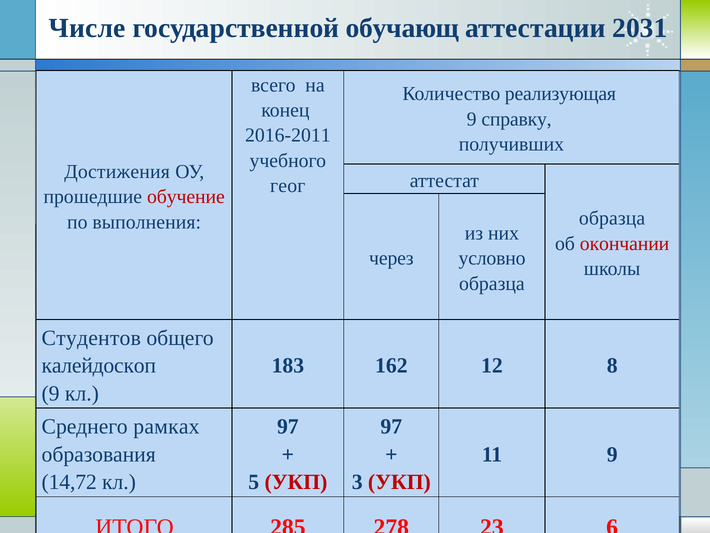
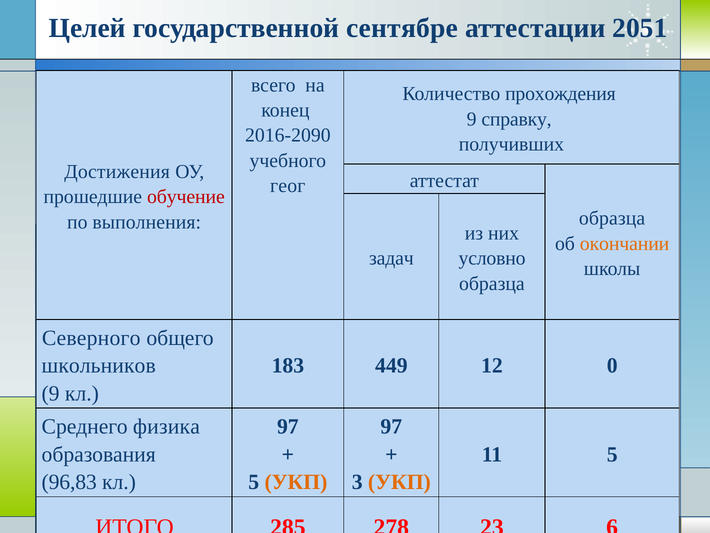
Числе: Числе -> Целей
обучающ: обучающ -> сентябре
2031: 2031 -> 2051
реализующая: реализующая -> прохождения
2016-2011: 2016-2011 -> 2016-2090
окончании colour: red -> orange
через: через -> задач
Студентов: Студентов -> Северного
калейдоскоп: калейдоскоп -> школьников
162: 162 -> 449
8: 8 -> 0
рамках: рамках -> физика
11 9: 9 -> 5
14,72: 14,72 -> 96,83
УКП at (296, 482) colour: red -> orange
УКП at (399, 482) colour: red -> orange
